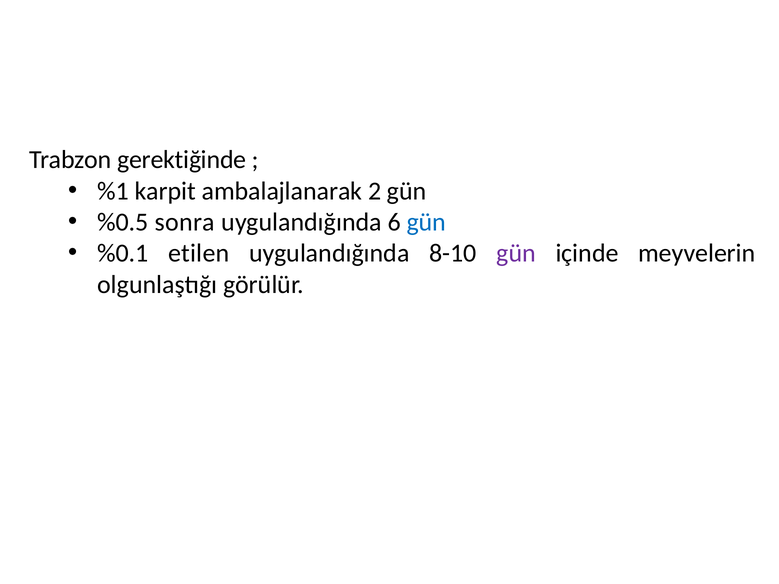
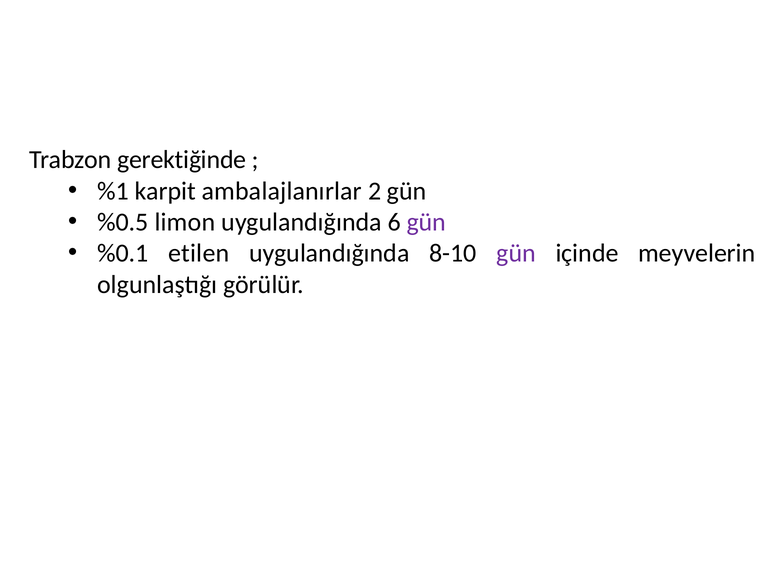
ambalajlanarak: ambalajlanarak -> ambalajlanırlar
sonra: sonra -> limon
gün at (426, 222) colour: blue -> purple
